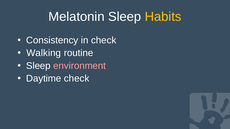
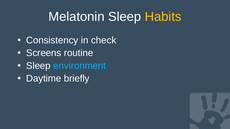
Walking: Walking -> Screens
environment colour: pink -> light blue
Daytime check: check -> briefly
